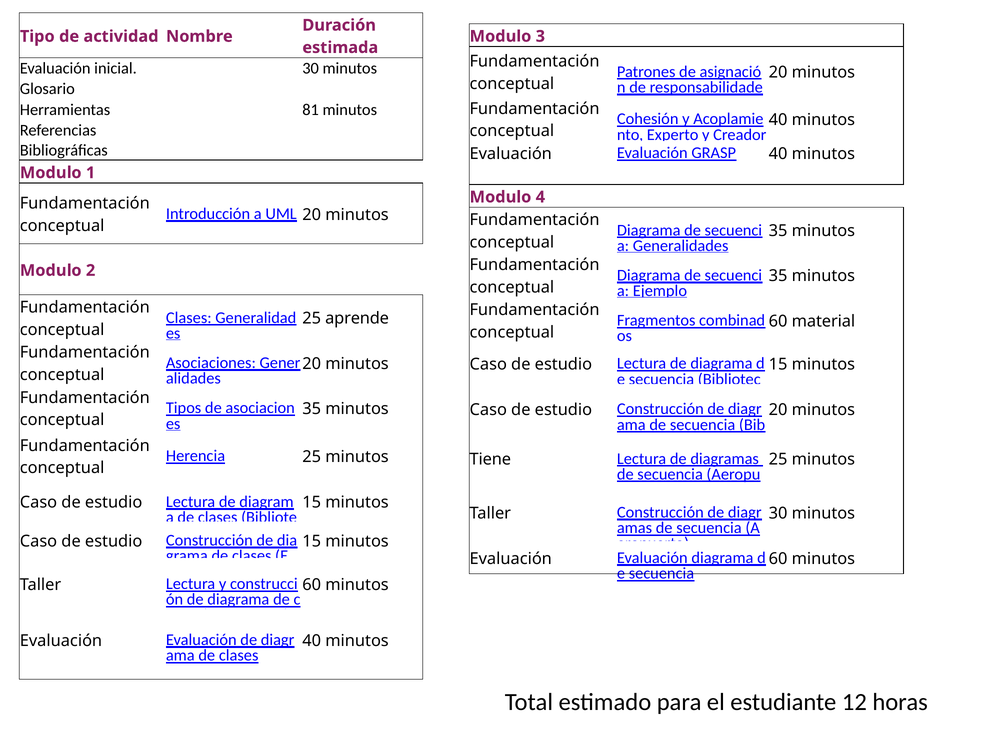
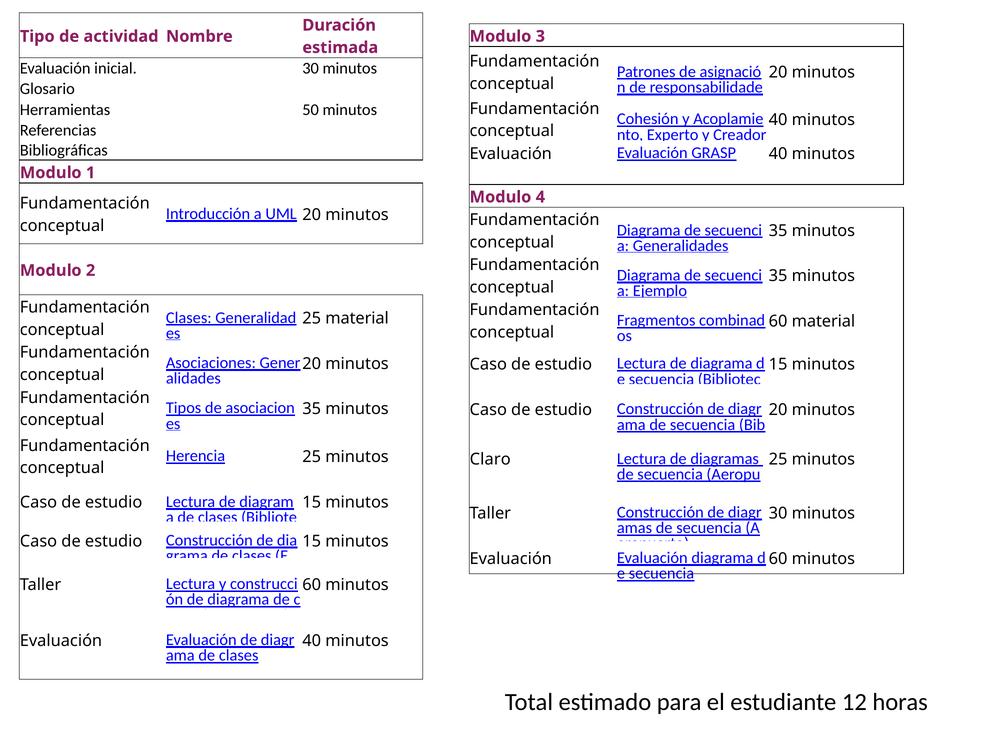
81: 81 -> 50
25 aprende: aprende -> material
Tiene: Tiene -> Claro
